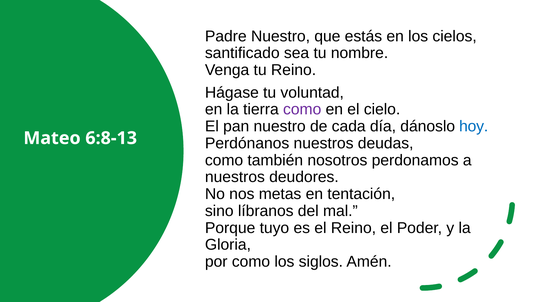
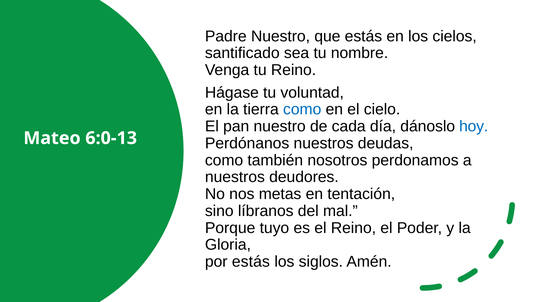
como at (302, 109) colour: purple -> blue
6:8-13: 6:8-13 -> 6:0-13
por como: como -> estás
